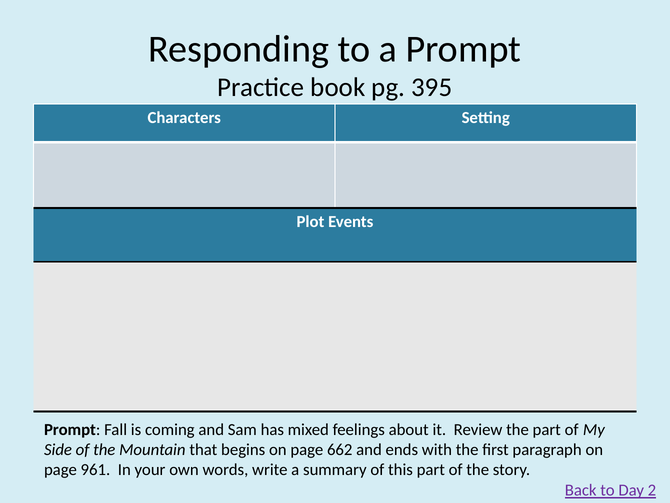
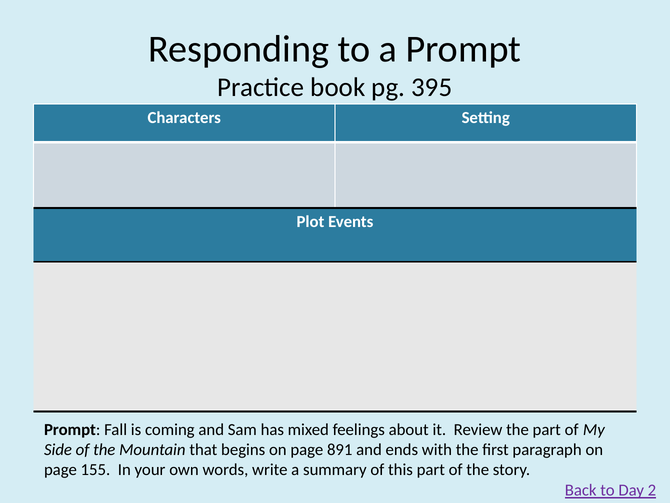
662: 662 -> 891
961: 961 -> 155
